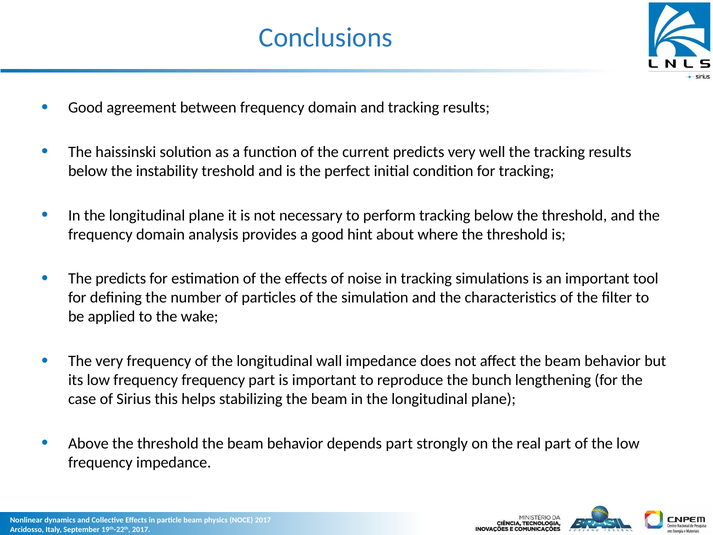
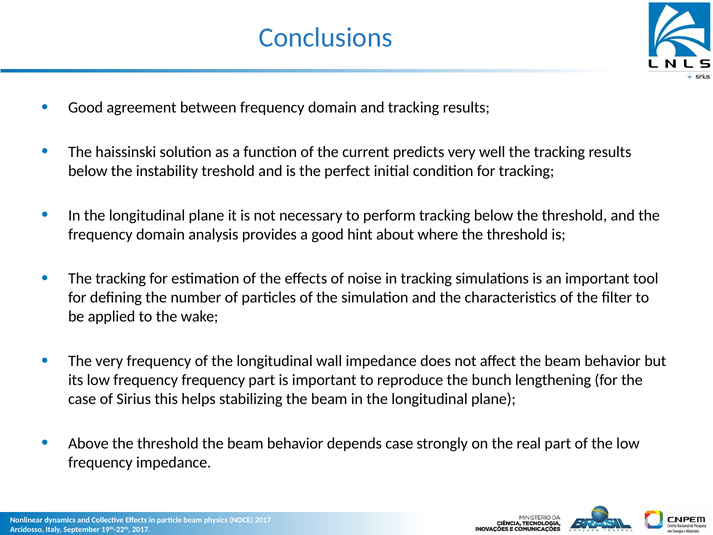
predicts at (121, 279): predicts -> tracking
depends part: part -> case
